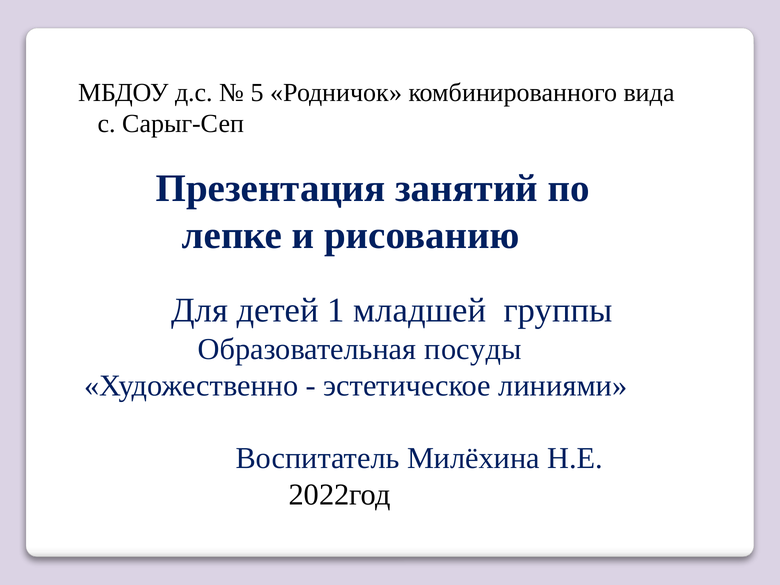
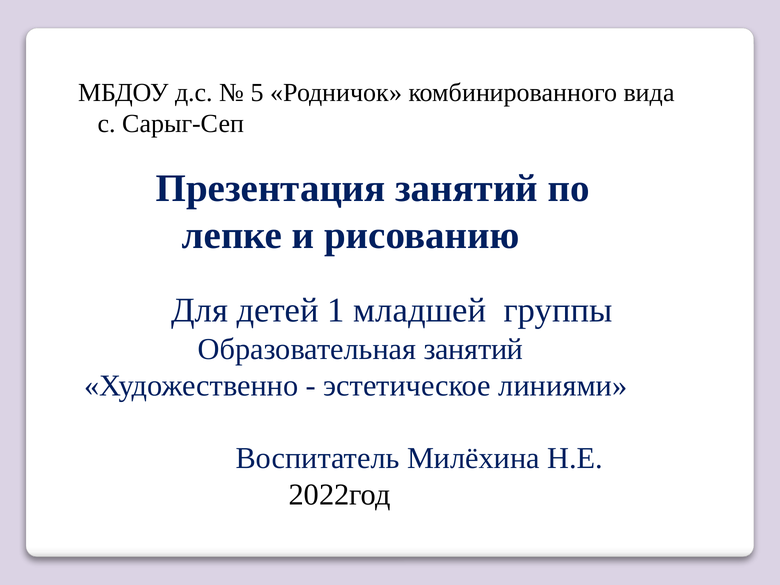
Образовательная посуды: посуды -> занятий
